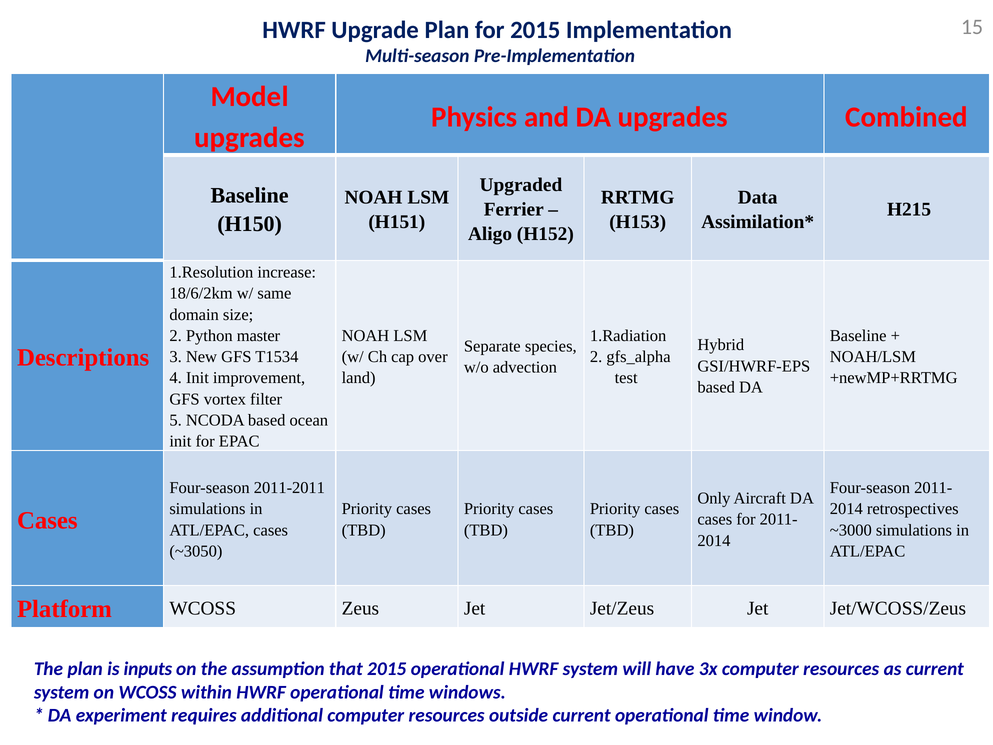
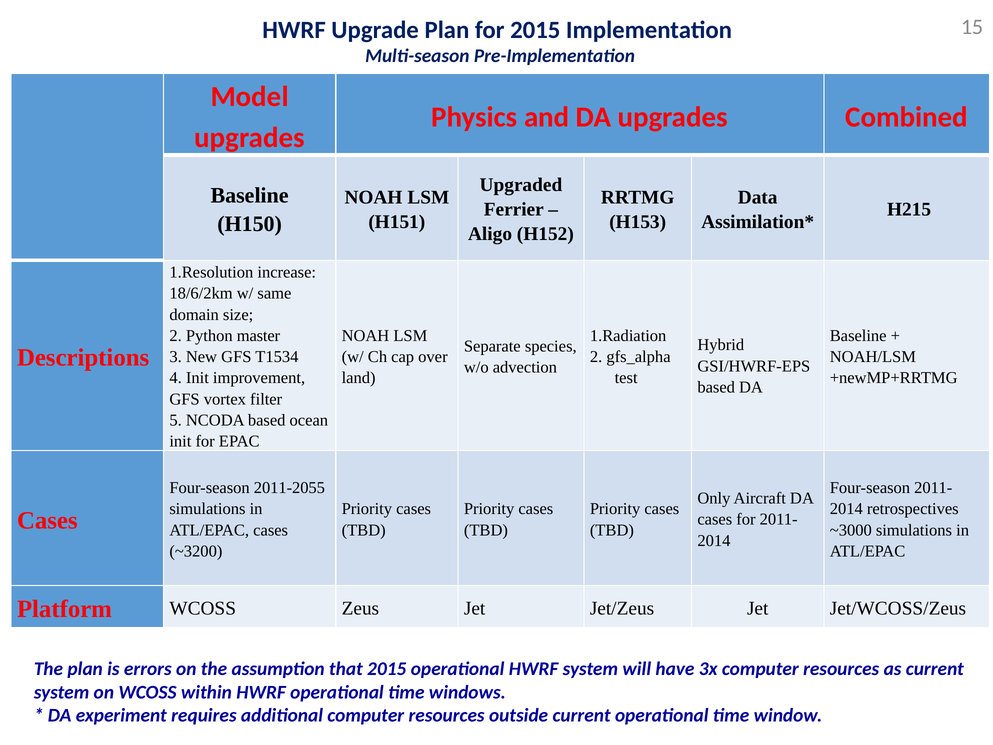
2011-2011: 2011-2011 -> 2011-2055
~3050: ~3050 -> ~3200
inputs: inputs -> errors
